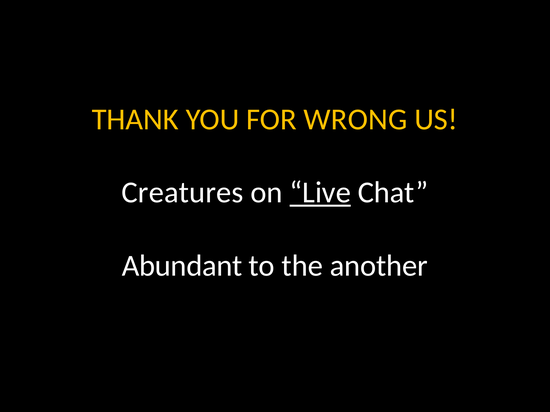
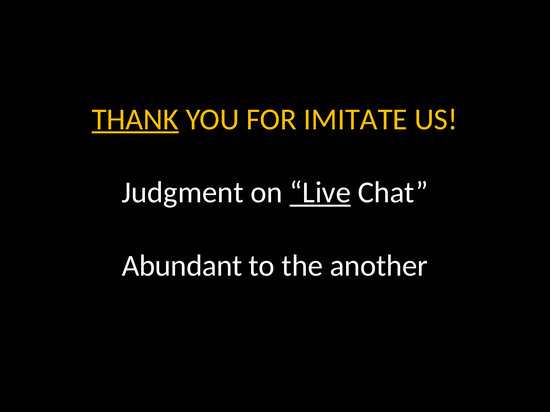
THANK underline: none -> present
WRONG: WRONG -> IMITATE
Creatures: Creatures -> Judgment
